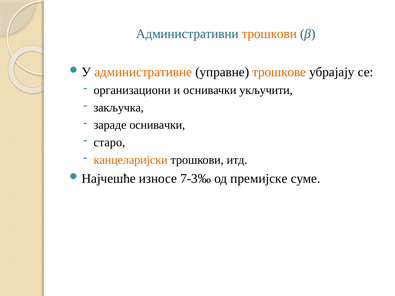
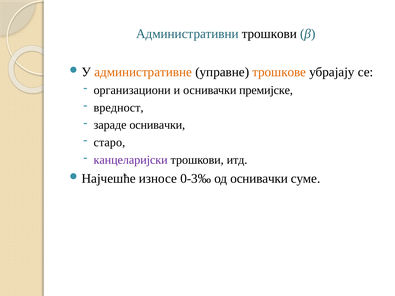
трошкови at (269, 34) colour: orange -> black
укључити: укључити -> премијске
закључка: закључка -> вредност
канцеларијски colour: orange -> purple
7-3‰: 7-3‰ -> 0-3‰
од премијске: премијске -> оснивачки
